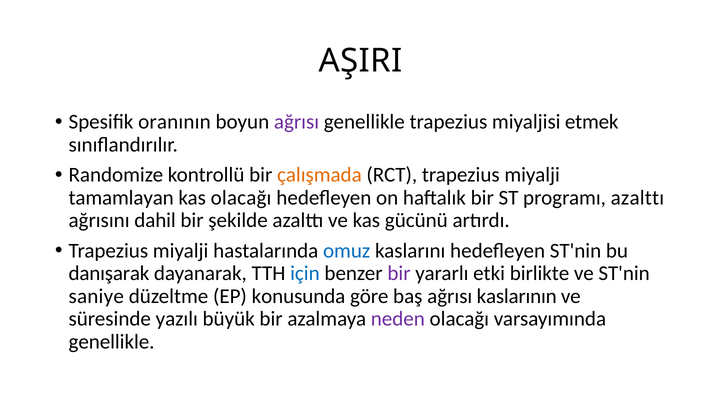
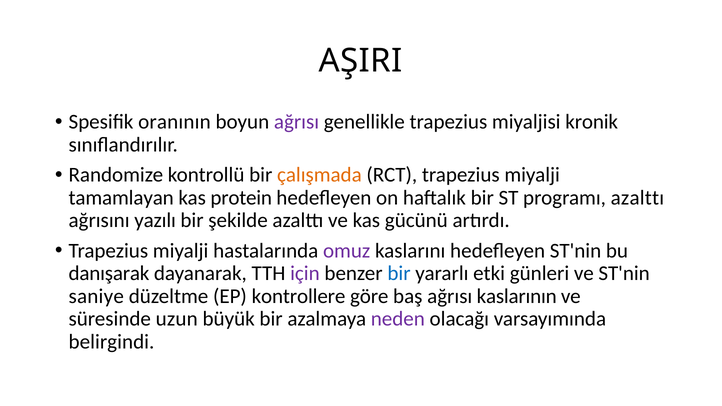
etmek: etmek -> kronik
kas olacağı: olacağı -> protein
dahil: dahil -> yazılı
omuz colour: blue -> purple
için colour: blue -> purple
bir at (399, 274) colour: purple -> blue
birlikte: birlikte -> günleri
konusunda: konusunda -> kontrollere
yazılı: yazılı -> uzun
genellikle at (112, 342): genellikle -> belirgindi
